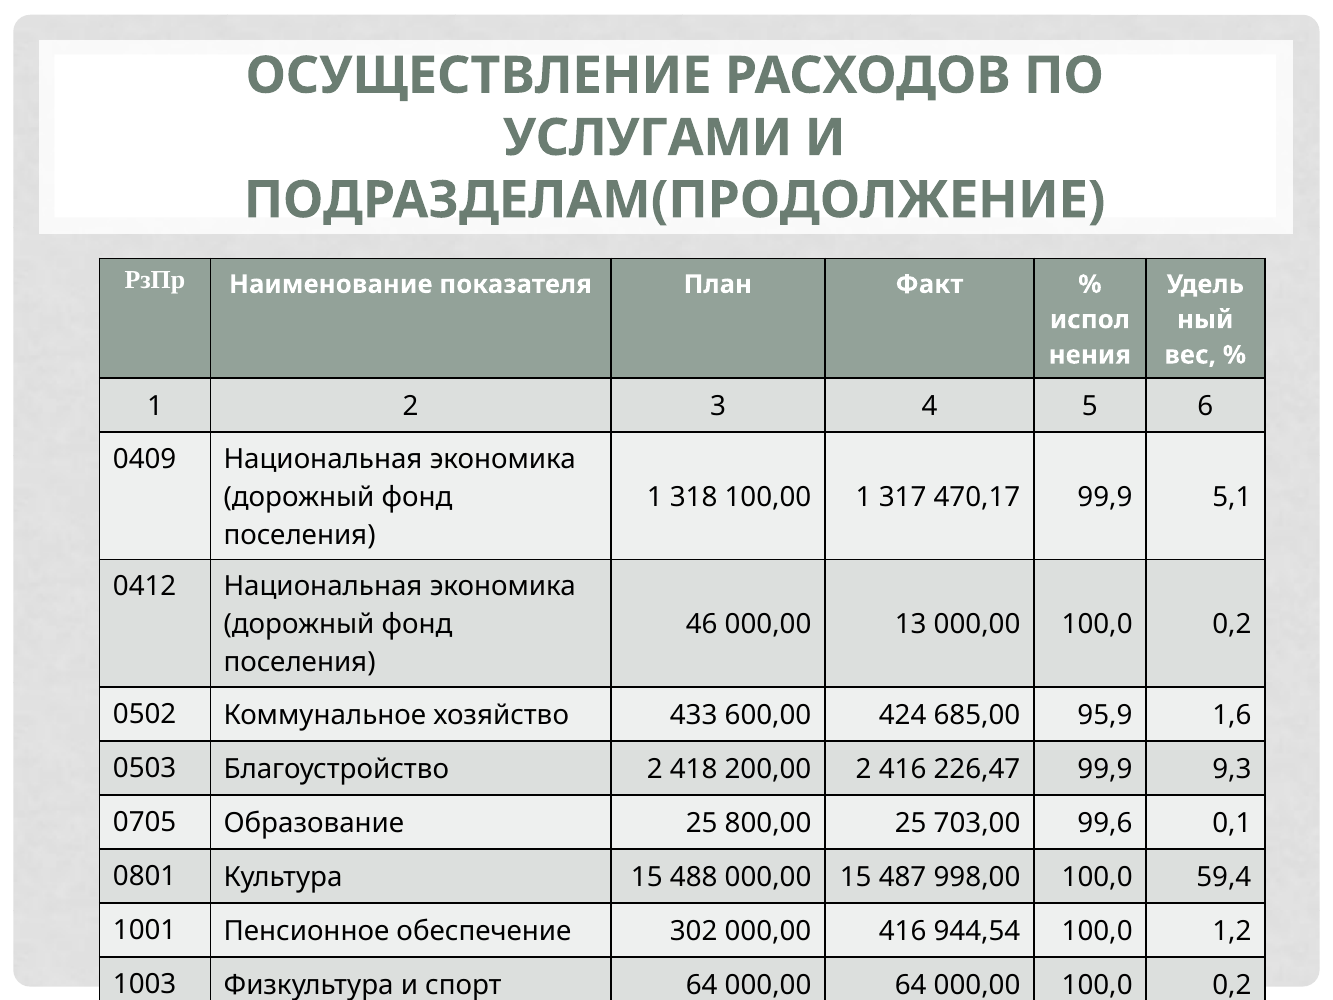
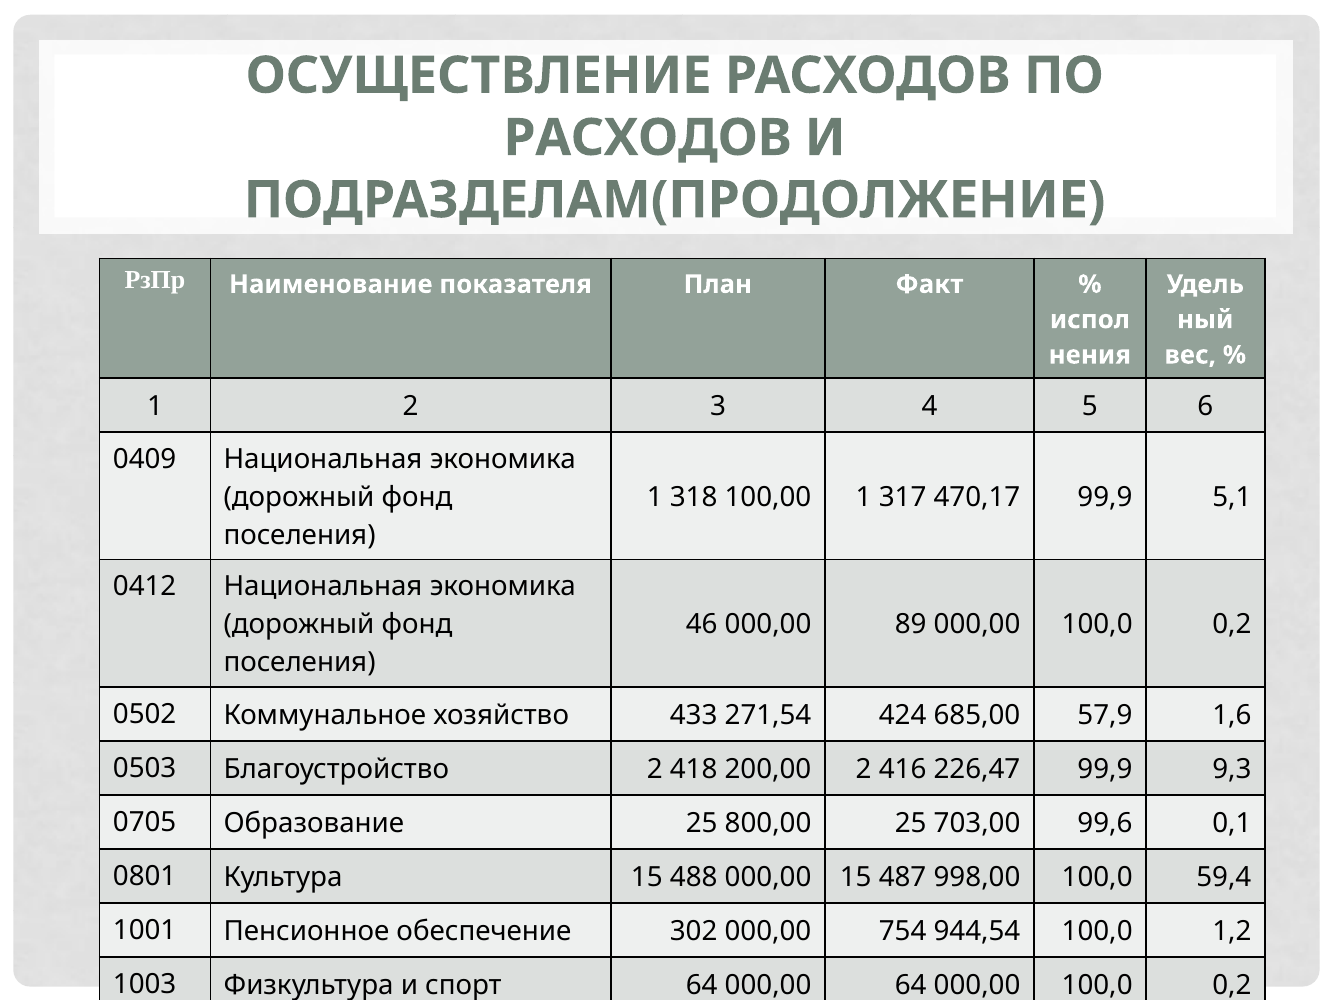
УСЛУГАМИ at (648, 138): УСЛУГАМИ -> РАСХОДОВ
13: 13 -> 89
600,00: 600,00 -> 271,54
95,9: 95,9 -> 57,9
000,00 416: 416 -> 754
